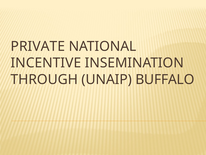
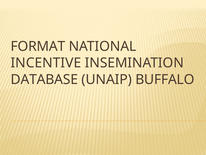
PRIVATE: PRIVATE -> FORMAT
THROUGH: THROUGH -> DATABASE
